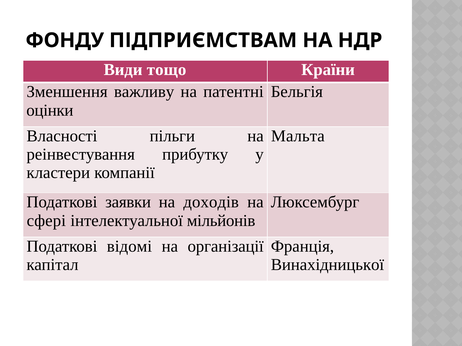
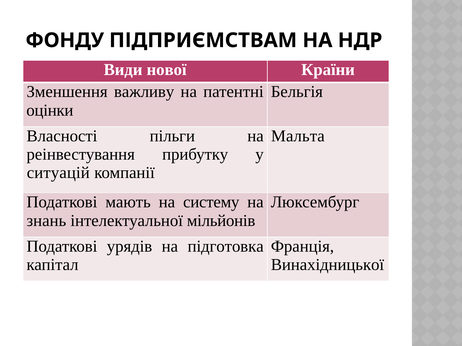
тощо: тощо -> нової
кластери: кластери -> ситуацій
заявки: заявки -> мають
доходів: доходів -> систему
сфері: сфері -> знань
відомі: відомі -> урядів
організації: організації -> підготовка
